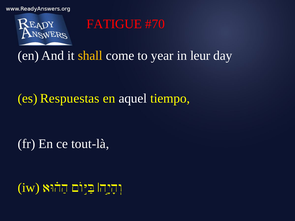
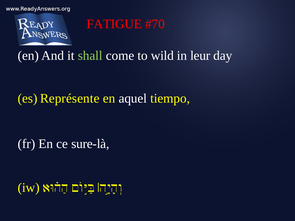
shall colour: yellow -> light green
year: year -> wild
Respuestas: Respuestas -> Représente
tout-là: tout-là -> sure-là
